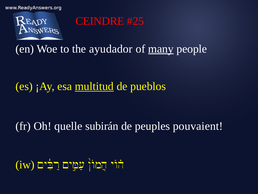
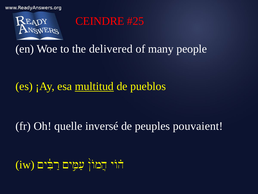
ayudador: ayudador -> delivered
many underline: present -> none
subirán: subirán -> inversé
